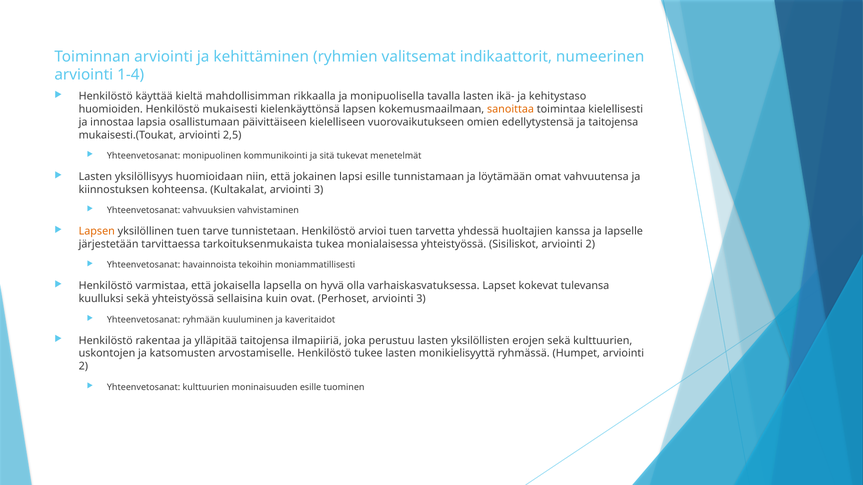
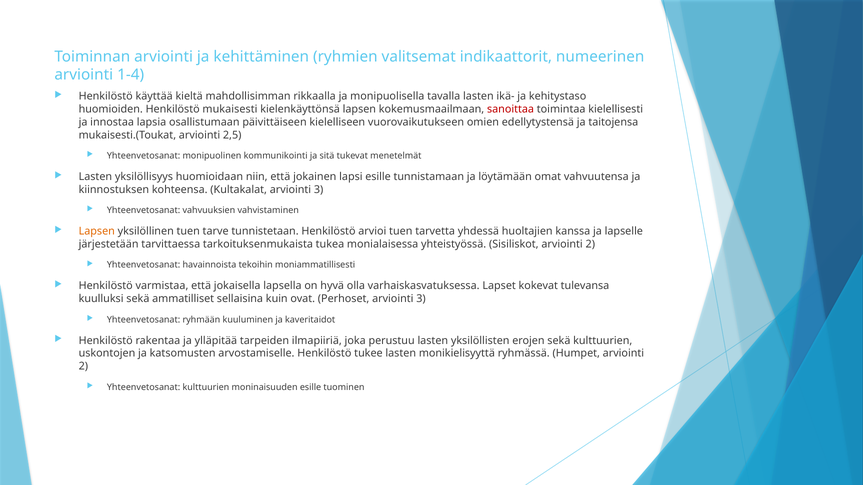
sanoittaa colour: orange -> red
sekä yhteistyössä: yhteistyössä -> ammatilliset
ylläpitää taitojensa: taitojensa -> tarpeiden
